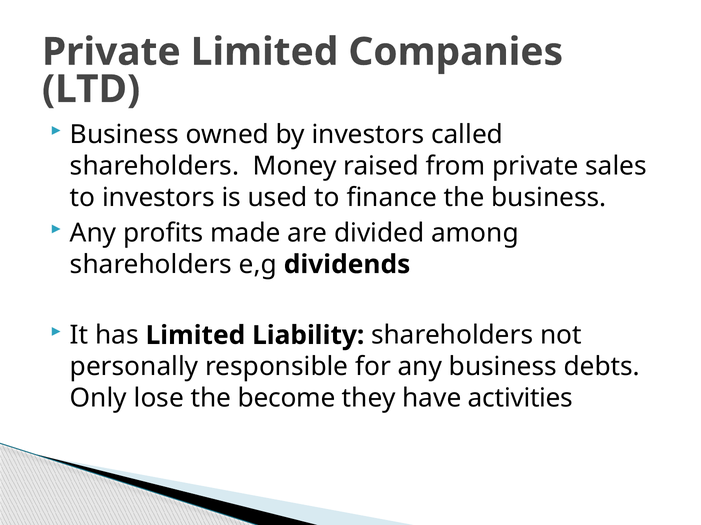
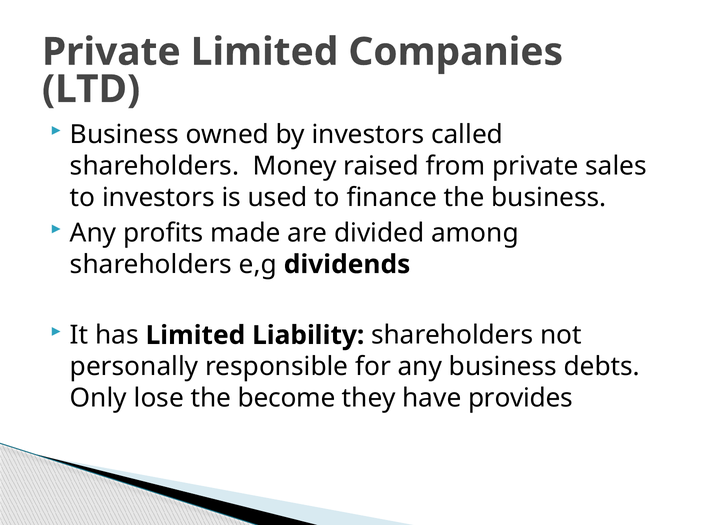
activities: activities -> provides
